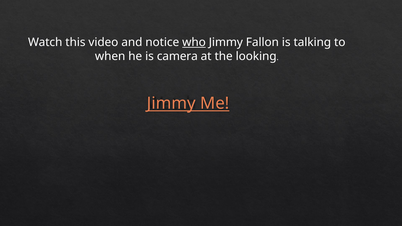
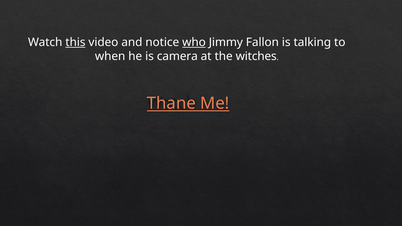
this underline: none -> present
looking: looking -> witches
Jimmy at (171, 103): Jimmy -> Thane
